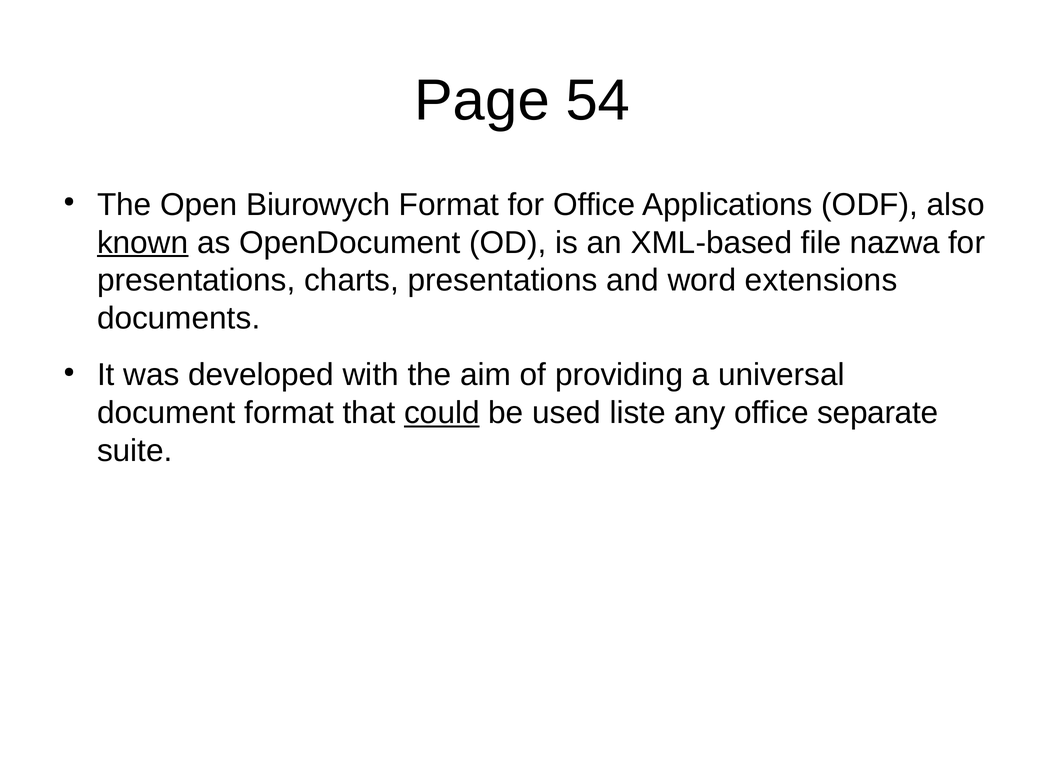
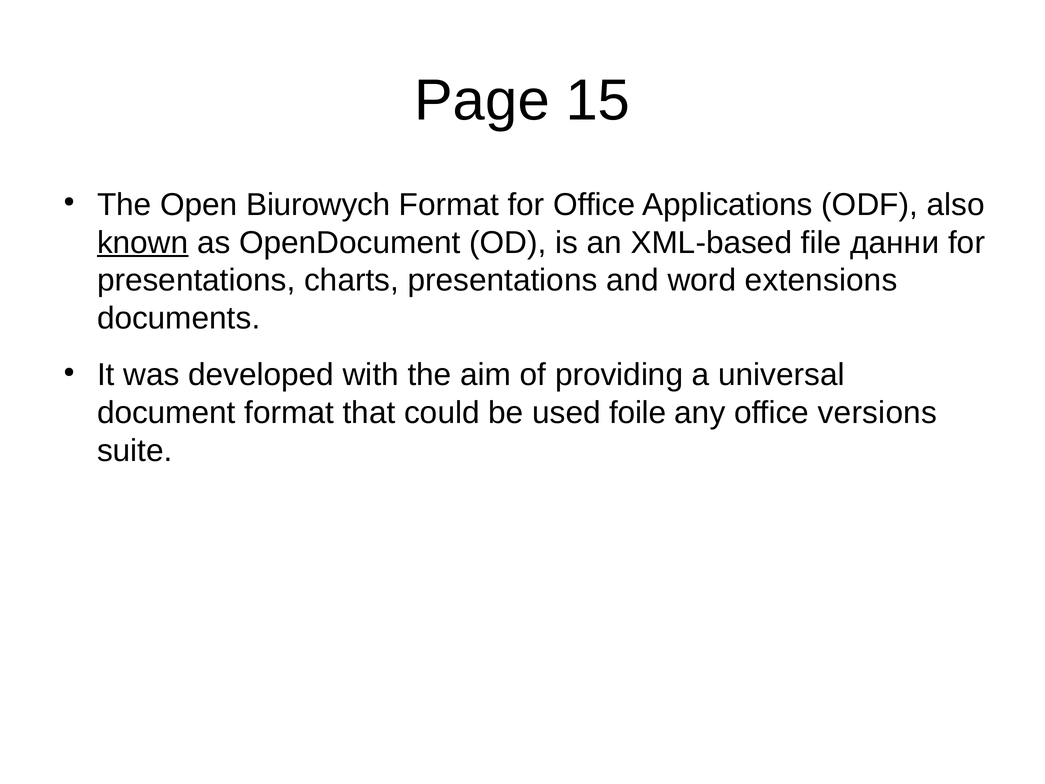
54: 54 -> 15
nazwa: nazwa -> данни
could underline: present -> none
liste: liste -> foile
separate: separate -> versions
